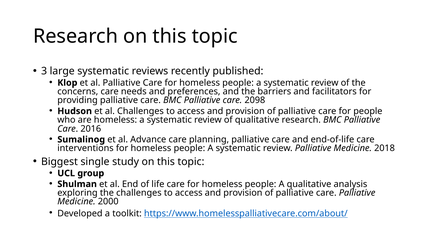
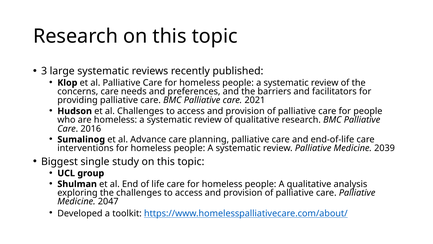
2098: 2098 -> 2021
2018: 2018 -> 2039
2000: 2000 -> 2047
